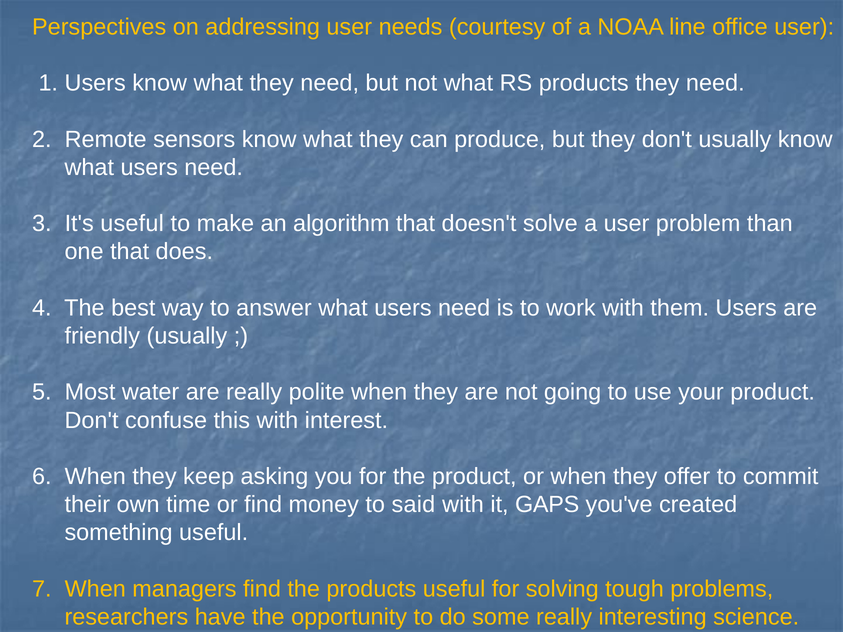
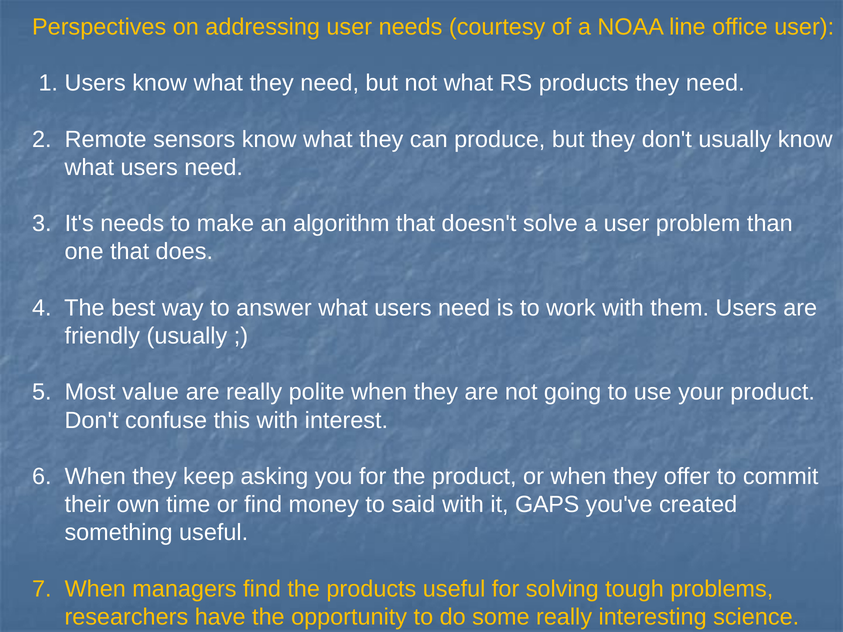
It's useful: useful -> needs
water: water -> value
